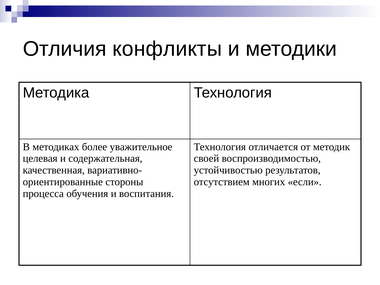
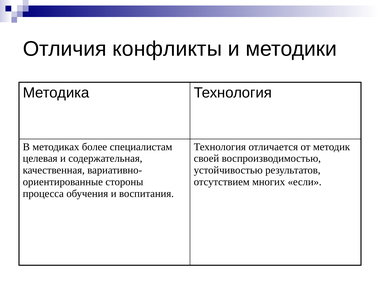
уважительное: уважительное -> специалистам
